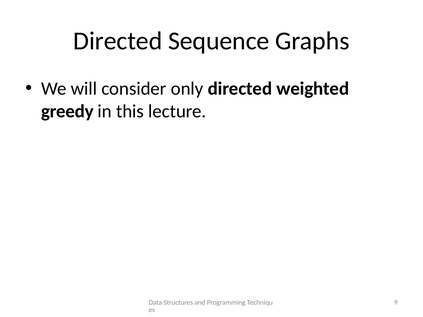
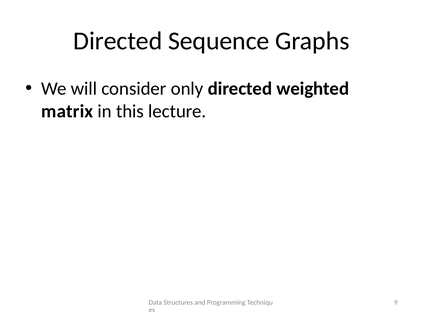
greedy: greedy -> matrix
